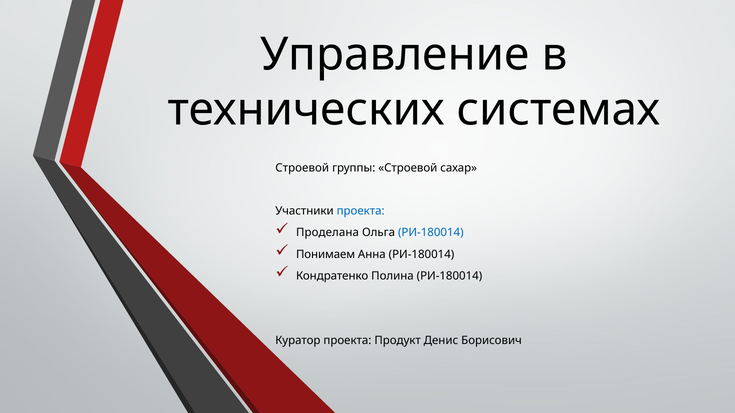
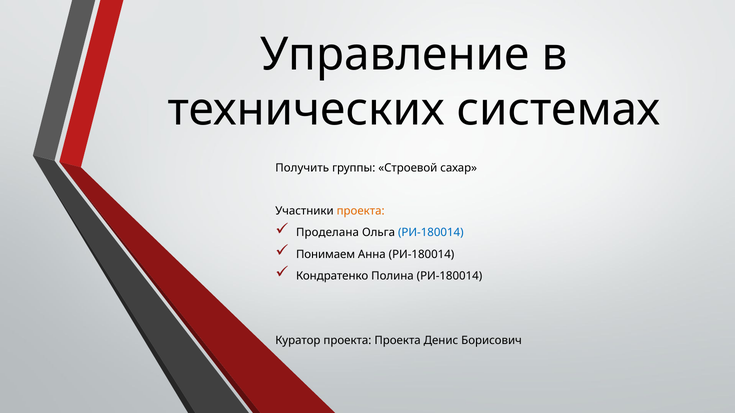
Строевой at (302, 168): Строевой -> Получить
проекта at (361, 211) colour: blue -> orange
проекта Продукт: Продукт -> Проекта
